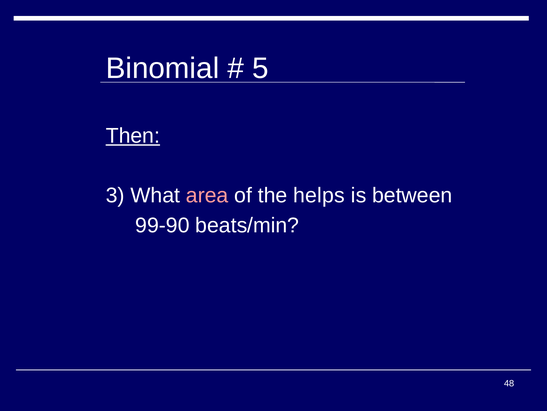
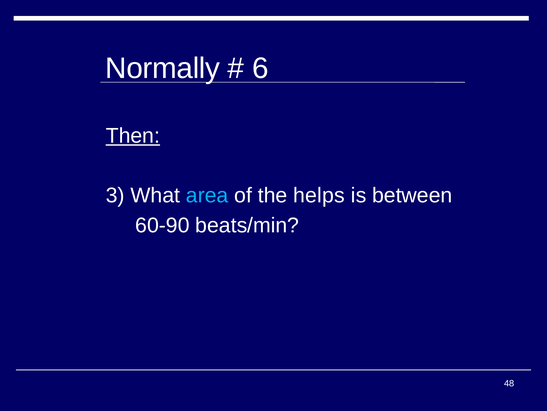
Binomial: Binomial -> Normally
5: 5 -> 6
area colour: pink -> light blue
99-90: 99-90 -> 60-90
